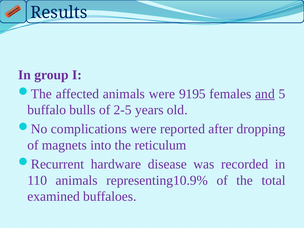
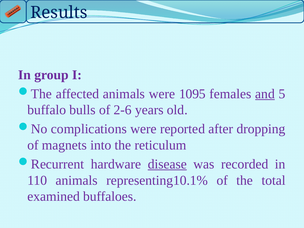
9195: 9195 -> 1095
2-5: 2-5 -> 2-6
disease underline: none -> present
representing10.9%: representing10.9% -> representing10.1%
